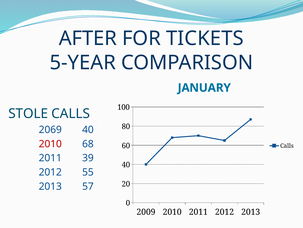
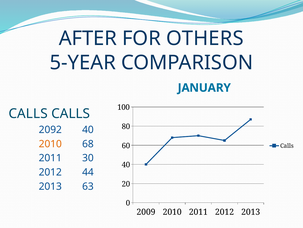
TICKETS: TICKETS -> OTHERS
STOLE at (28, 113): STOLE -> CALLS
2069: 2069 -> 2092
2010 at (50, 143) colour: red -> orange
39: 39 -> 30
55: 55 -> 44
57: 57 -> 63
